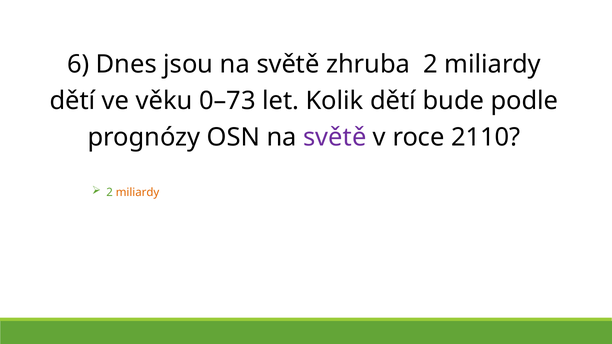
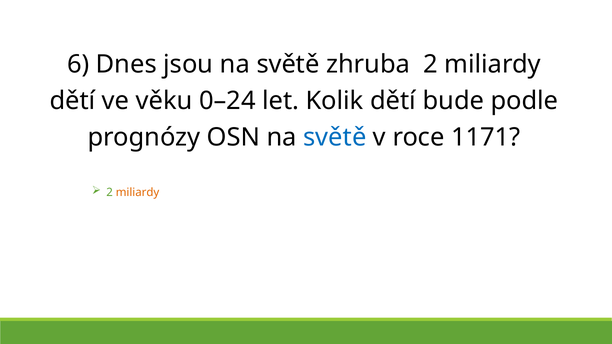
0–73: 0–73 -> 0–24
světě at (335, 138) colour: purple -> blue
2110: 2110 -> 1171
